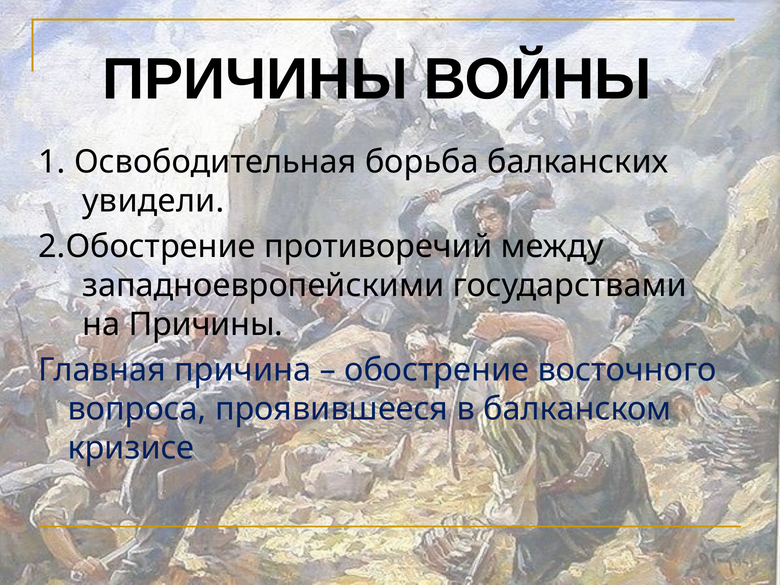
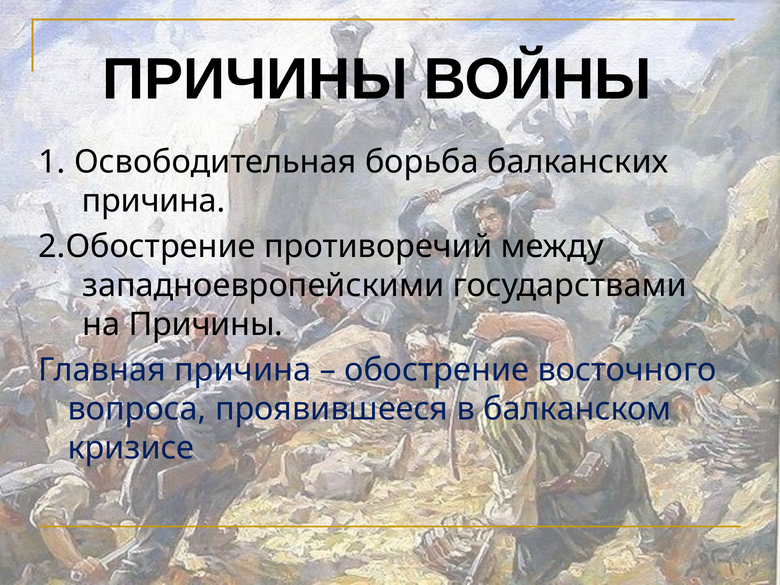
увидели at (153, 201): увидели -> причина
